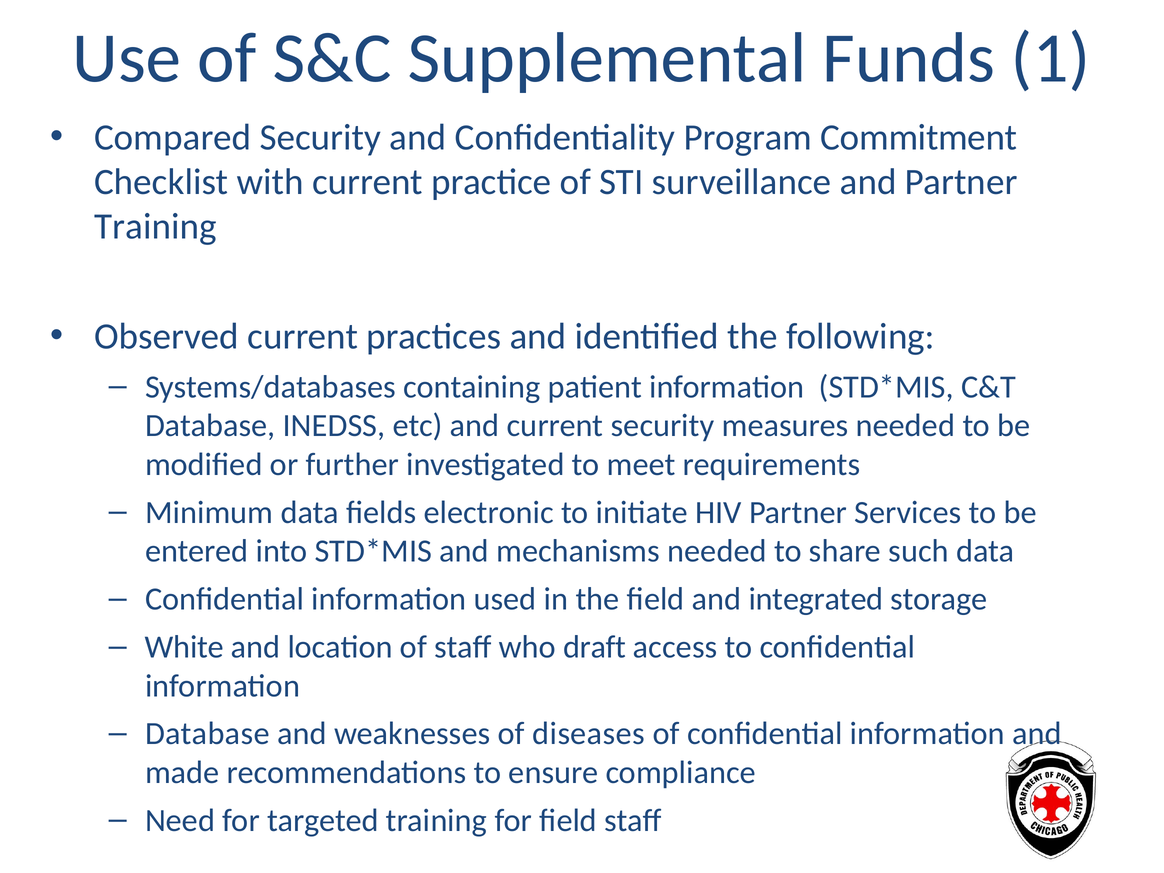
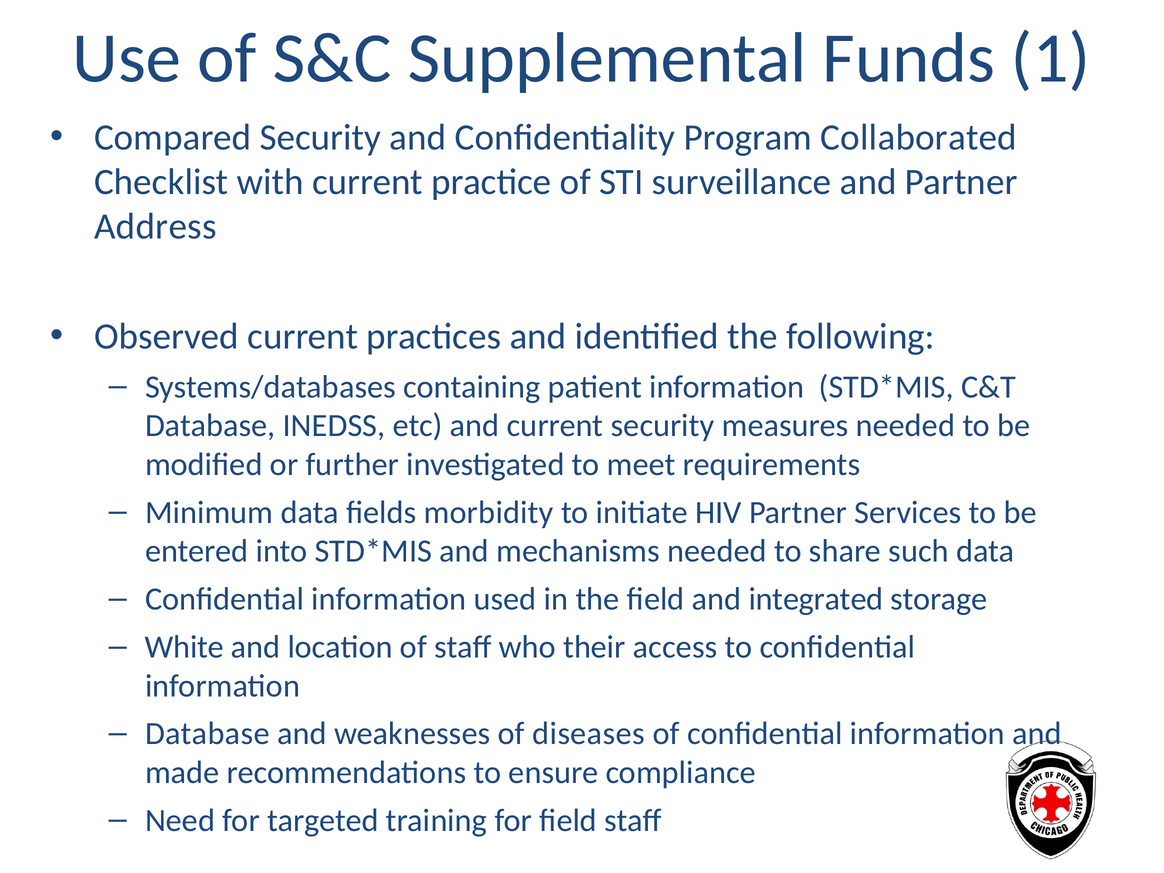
Commitment: Commitment -> Collaborated
Training at (155, 227): Training -> Address
electronic: electronic -> morbidity
draft: draft -> their
